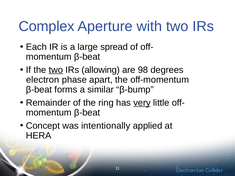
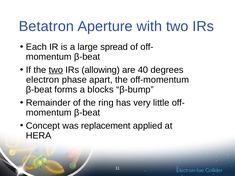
Complex: Complex -> Betatron
98: 98 -> 40
similar: similar -> blocks
very underline: present -> none
intentionally: intentionally -> replacement
